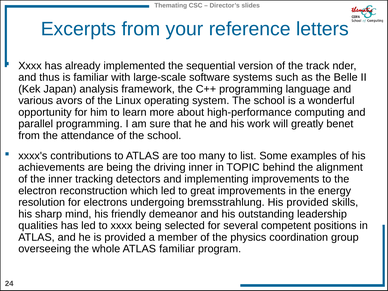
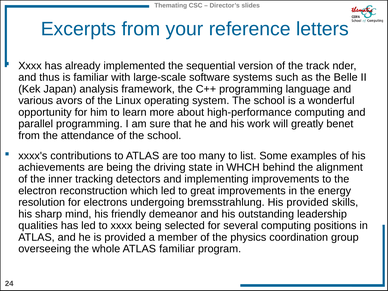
driving inner: inner -> state
TOPIC: TOPIC -> WHCH
several competent: competent -> computing
